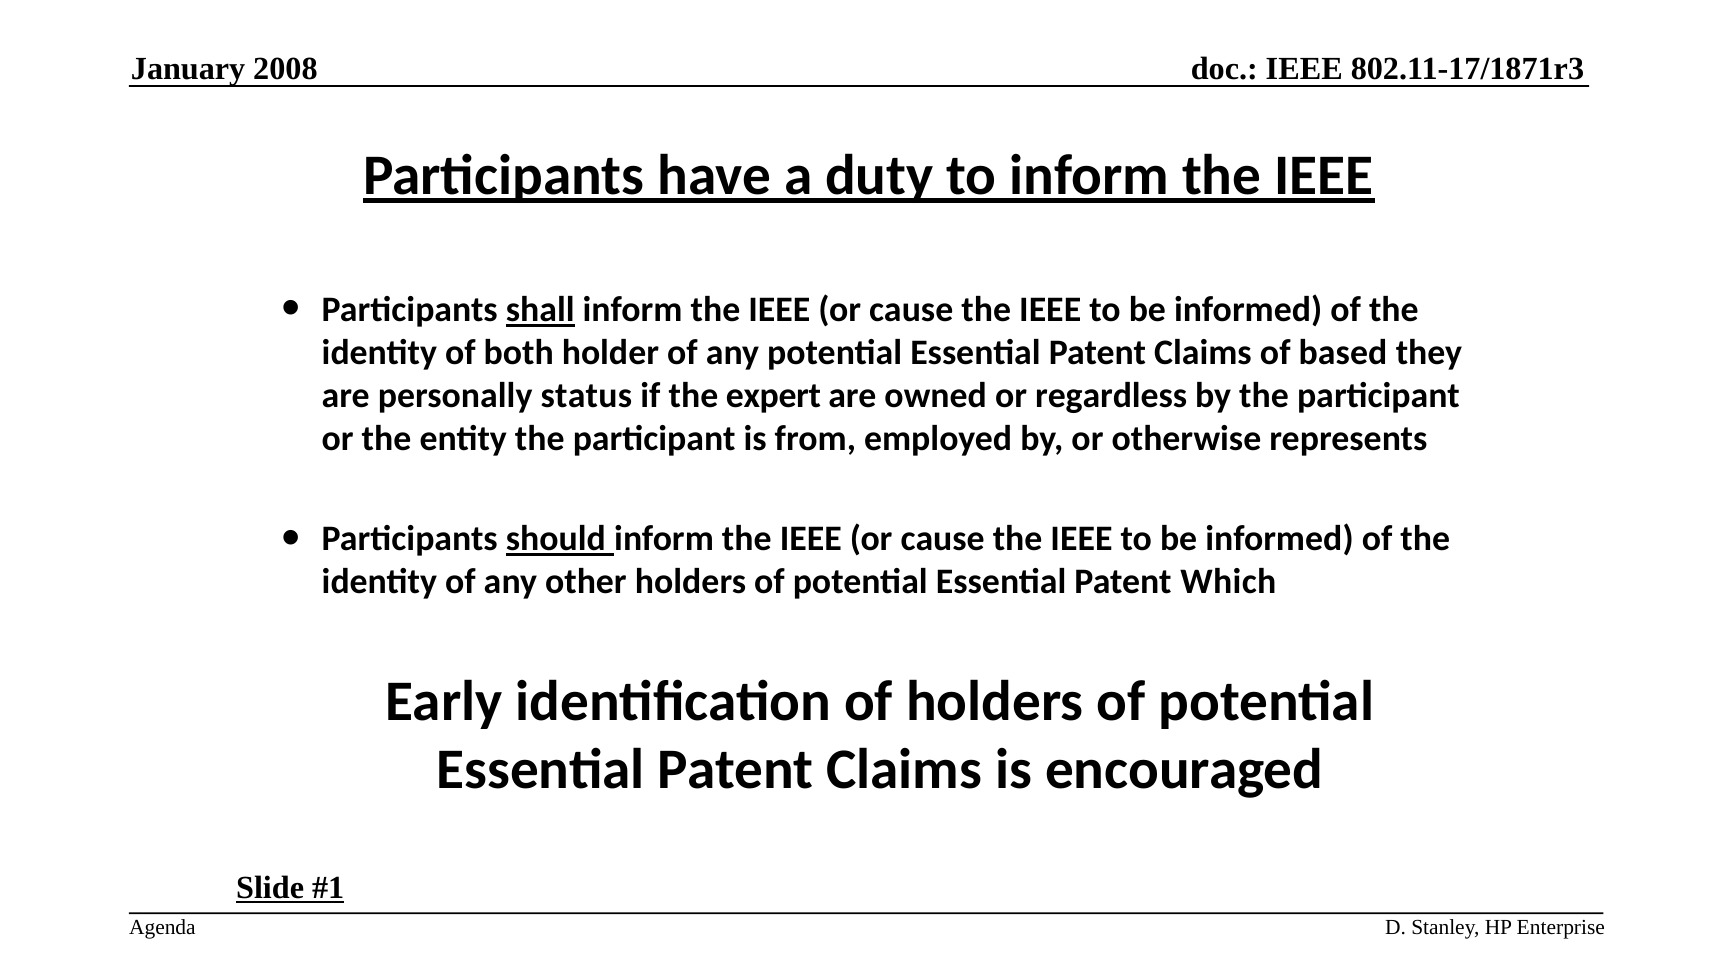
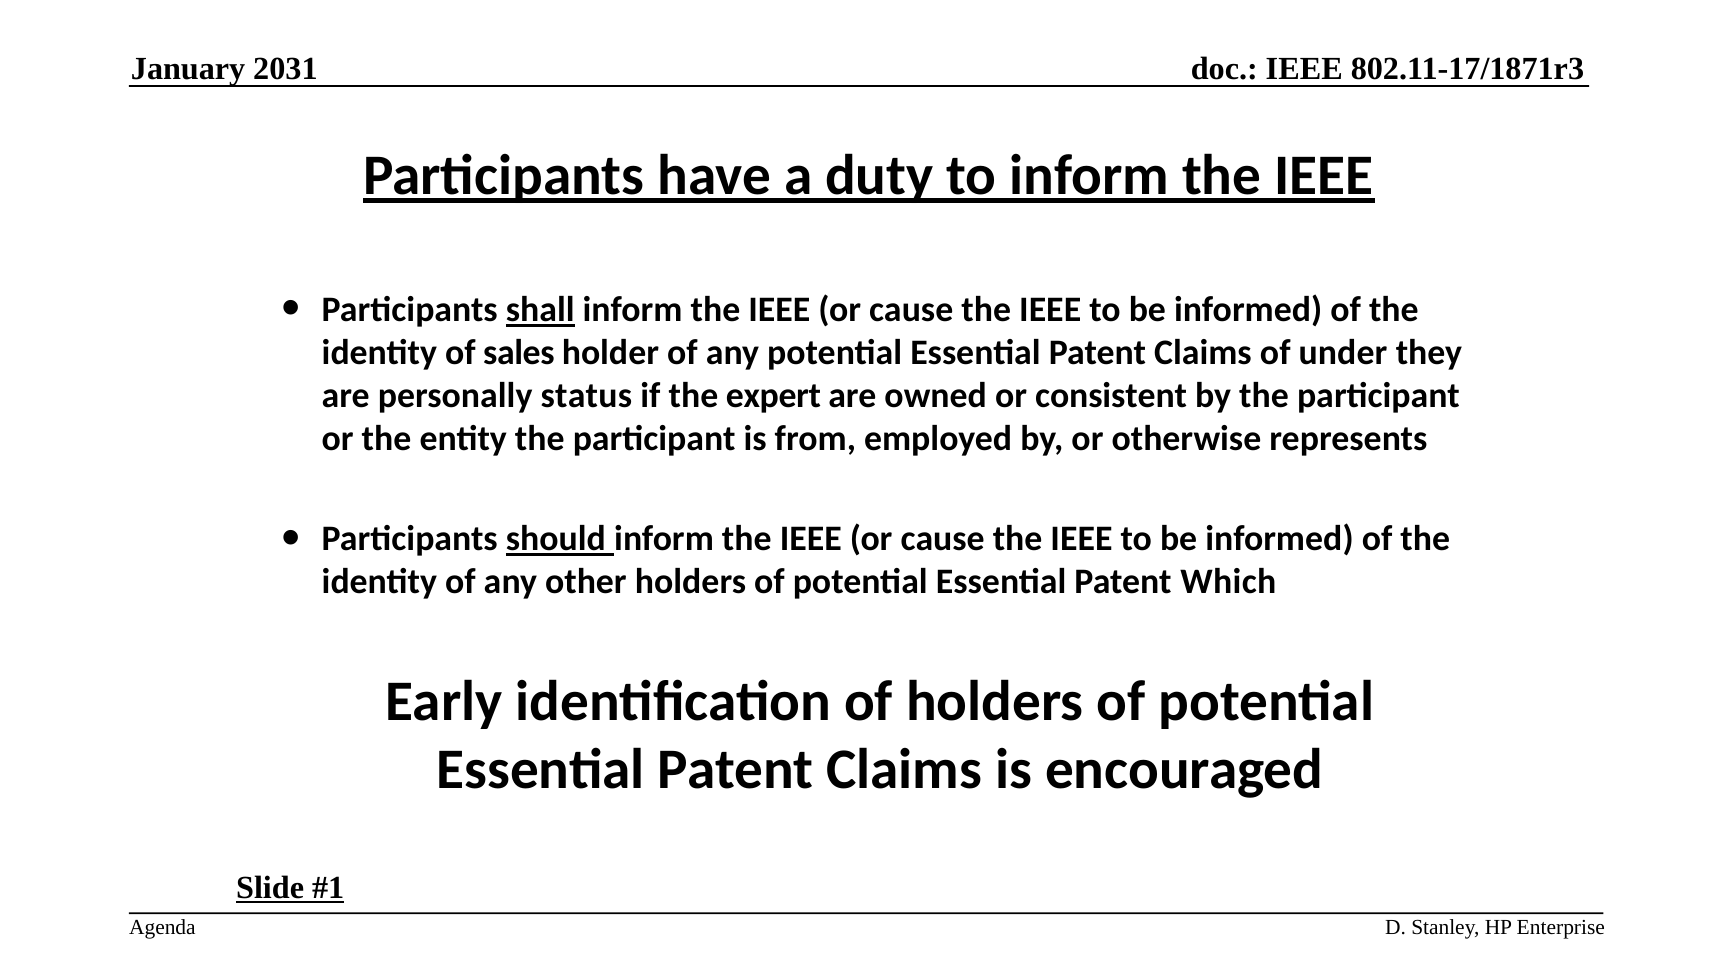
2008: 2008 -> 2031
both: both -> sales
based: based -> under
regardless: regardless -> consistent
